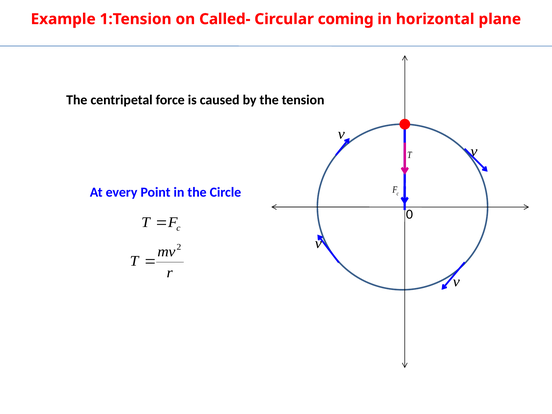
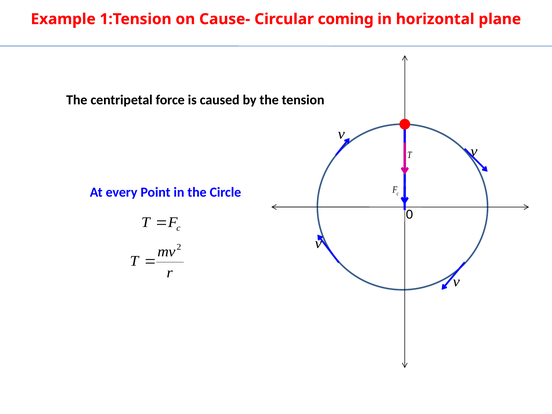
Called-: Called- -> Cause-
